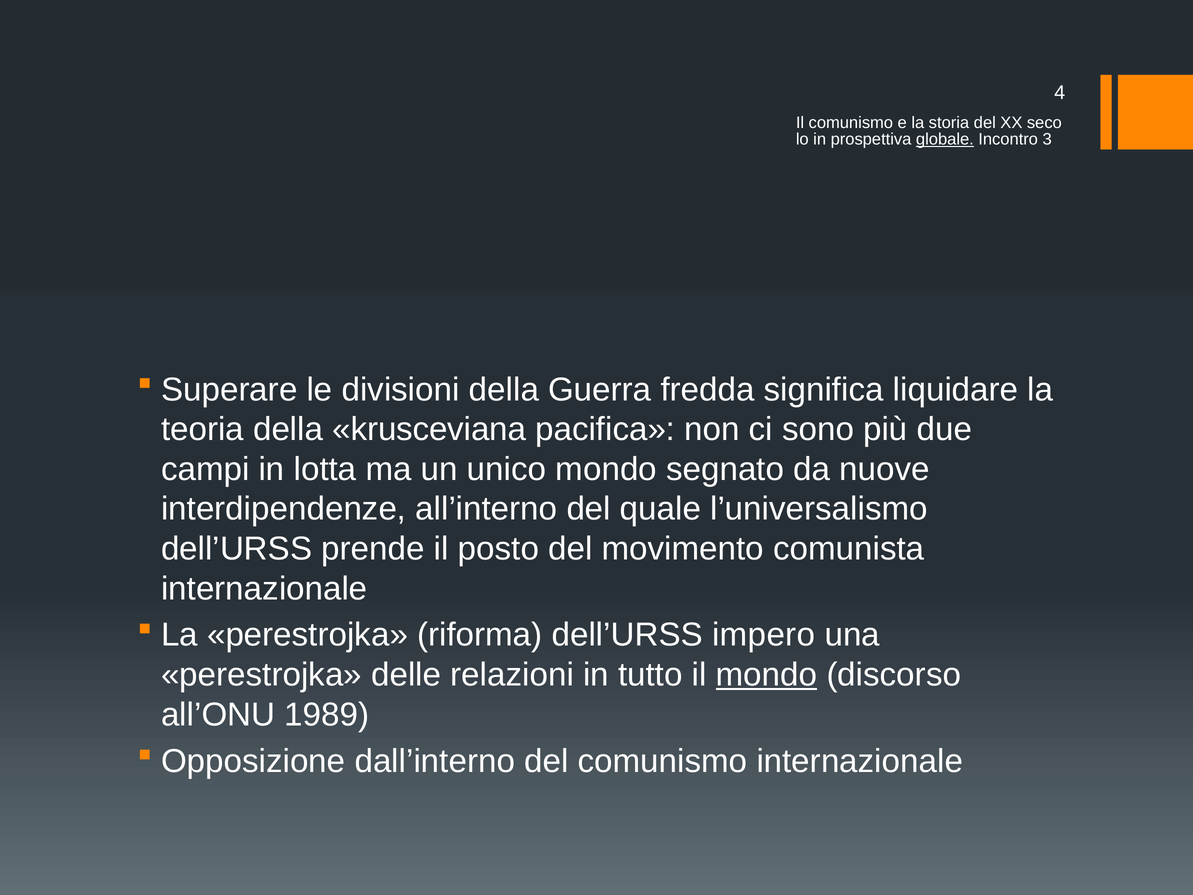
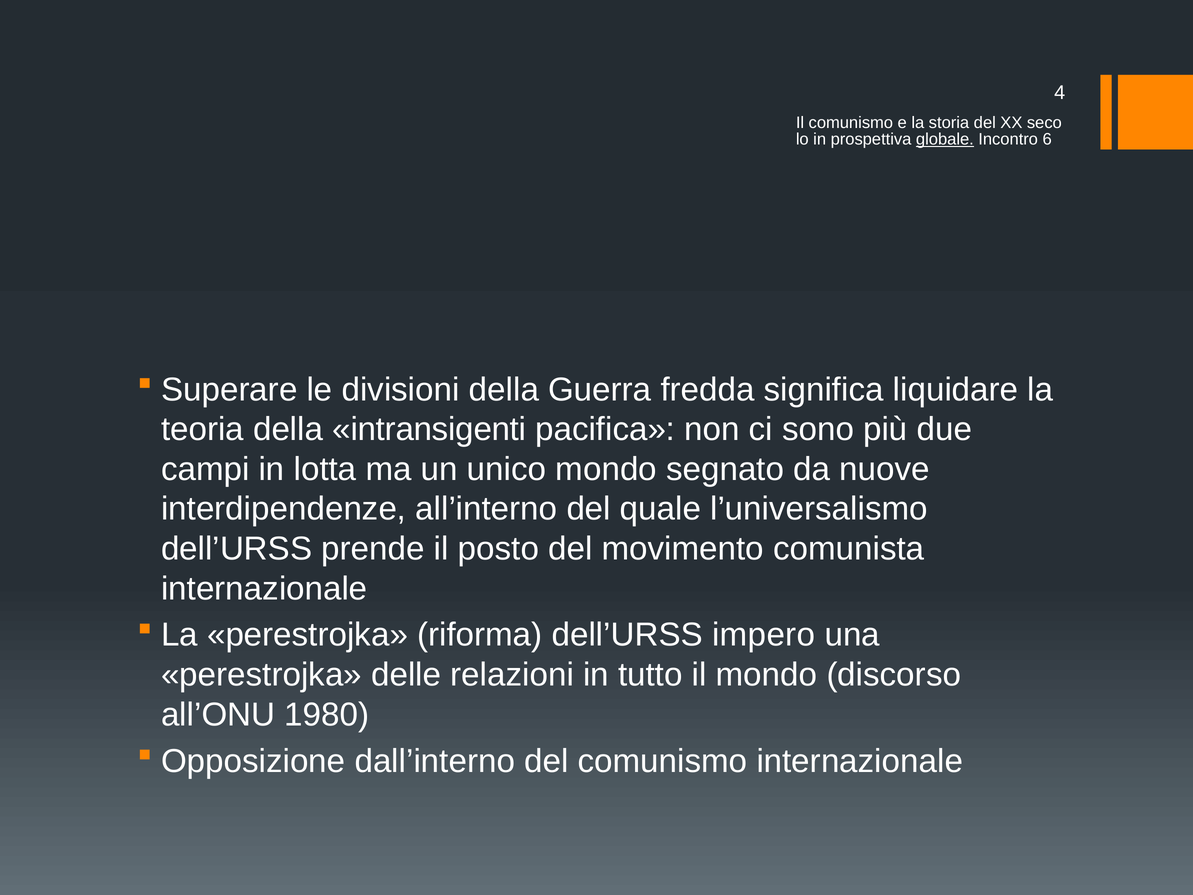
3: 3 -> 6
krusceviana: krusceviana -> intransigenti
mondo at (767, 675) underline: present -> none
1989: 1989 -> 1980
